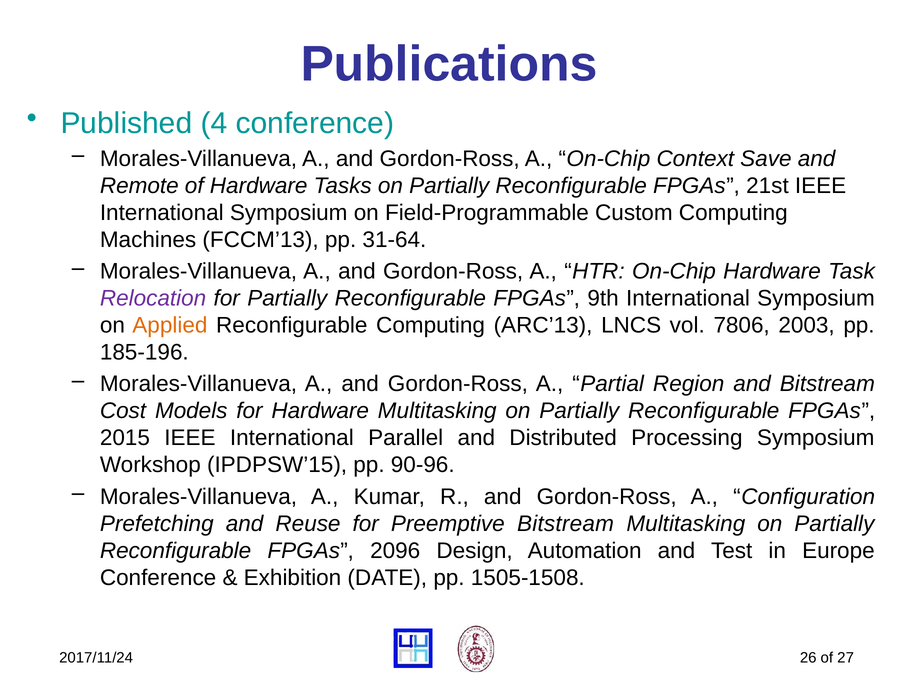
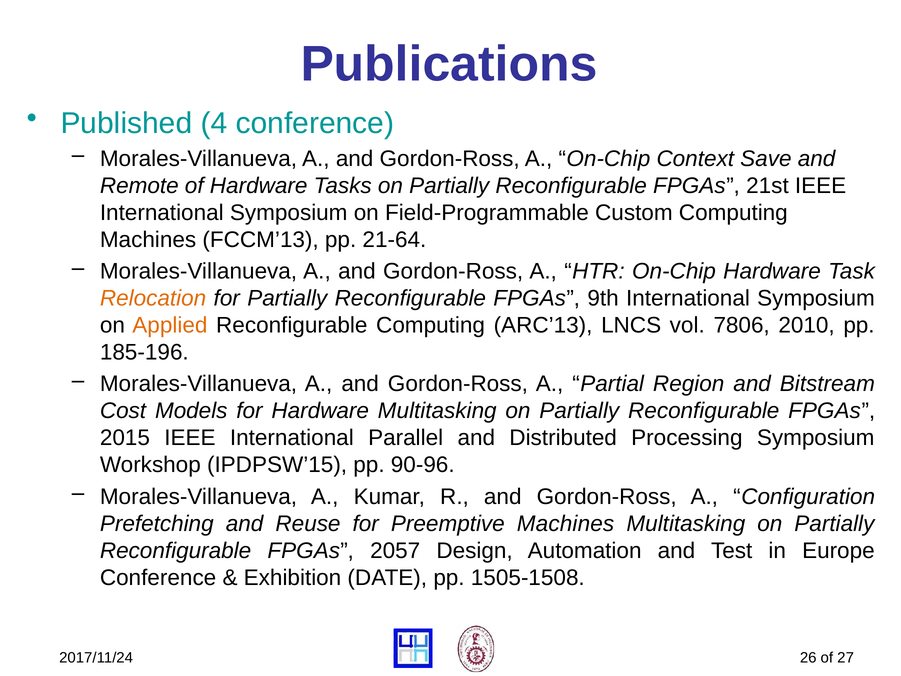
31-64: 31-64 -> 21-64
Relocation colour: purple -> orange
2003: 2003 -> 2010
Preemptive Bitstream: Bitstream -> Machines
2096: 2096 -> 2057
